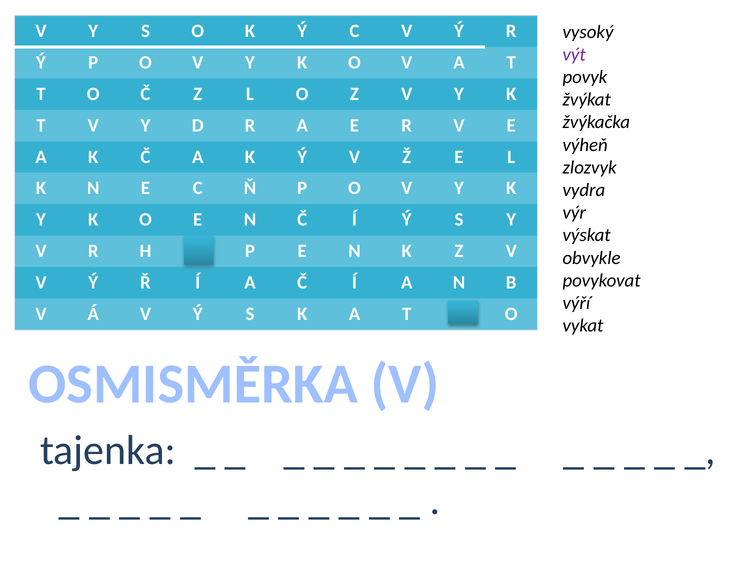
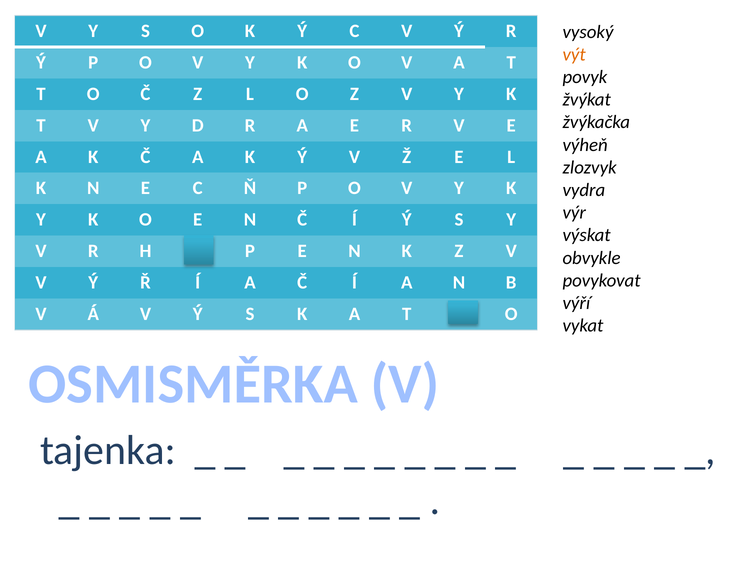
výt colour: purple -> orange
